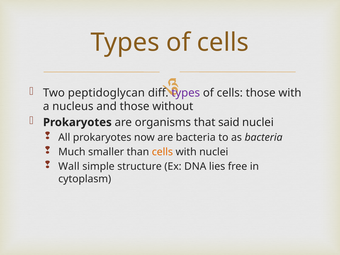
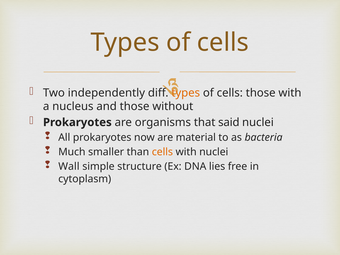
peptidoglycan: peptidoglycan -> independently
types at (186, 93) colour: purple -> orange
are bacteria: bacteria -> material
